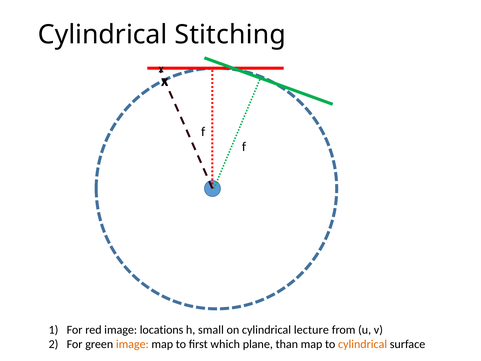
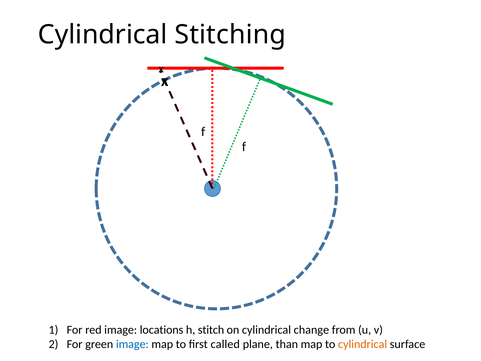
small: small -> stitch
lecture: lecture -> change
image at (132, 344) colour: orange -> blue
which: which -> called
